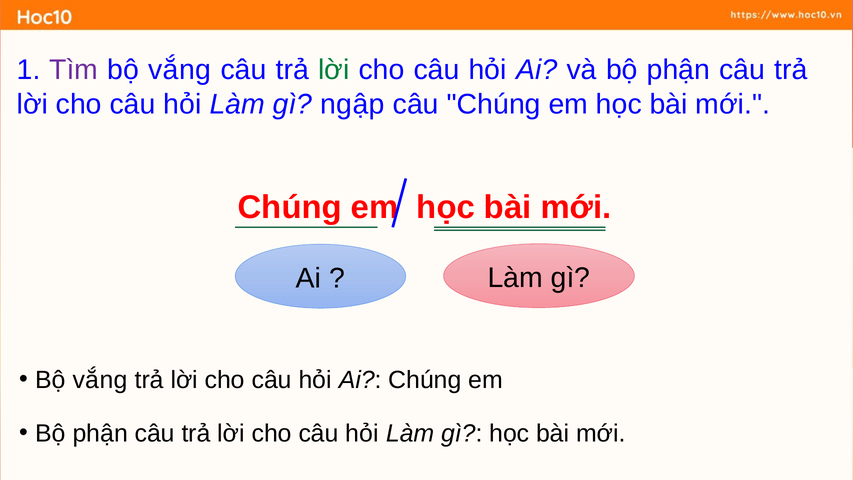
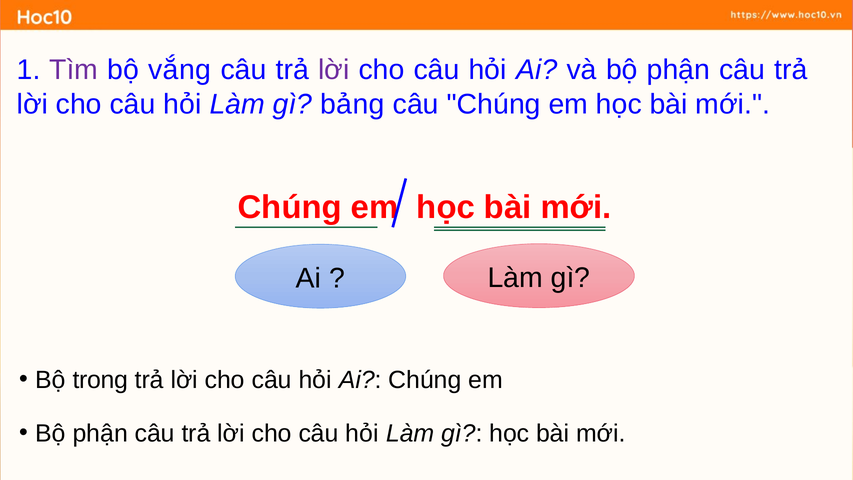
lời at (334, 70) colour: green -> purple
ngập: ngập -> bảng
vắng at (100, 380): vắng -> trong
